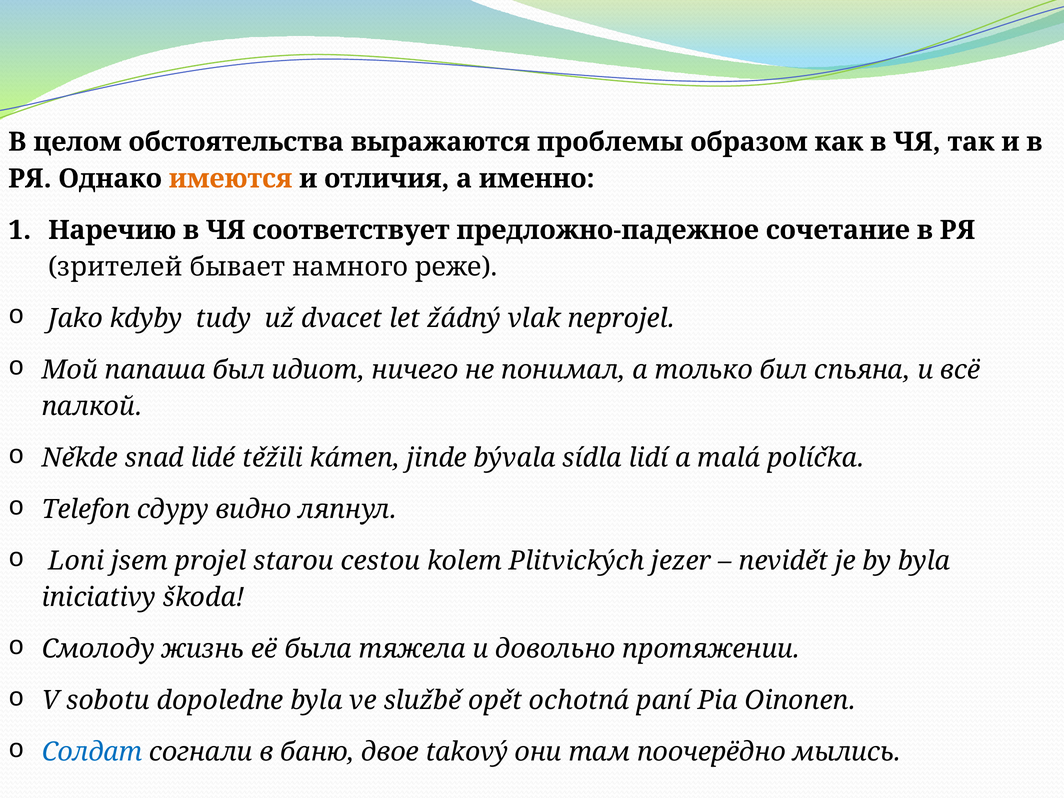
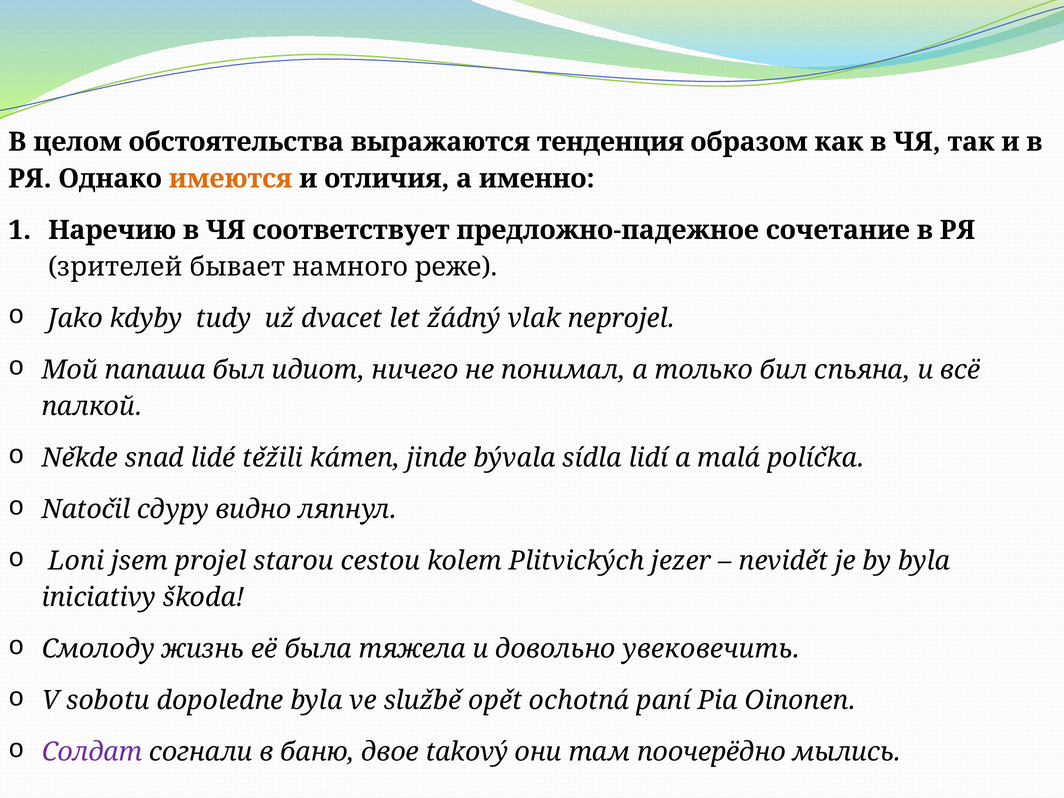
проблемы: проблемы -> тенденция
Telefon: Telefon -> Natočil
протяжении: протяжении -> увековечить
Солдат colour: blue -> purple
